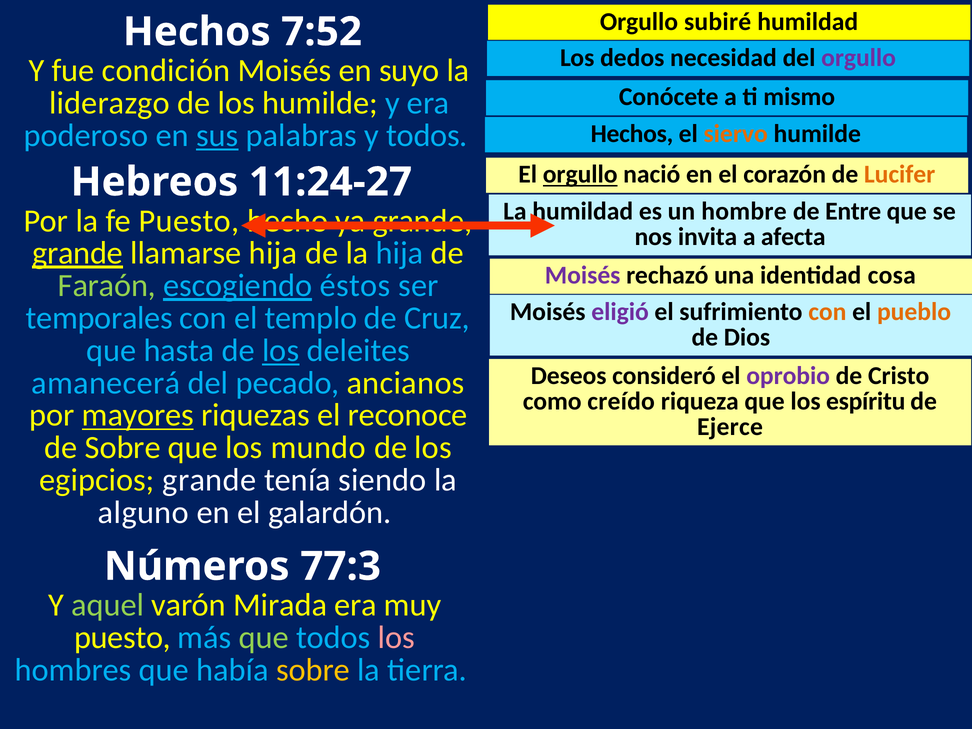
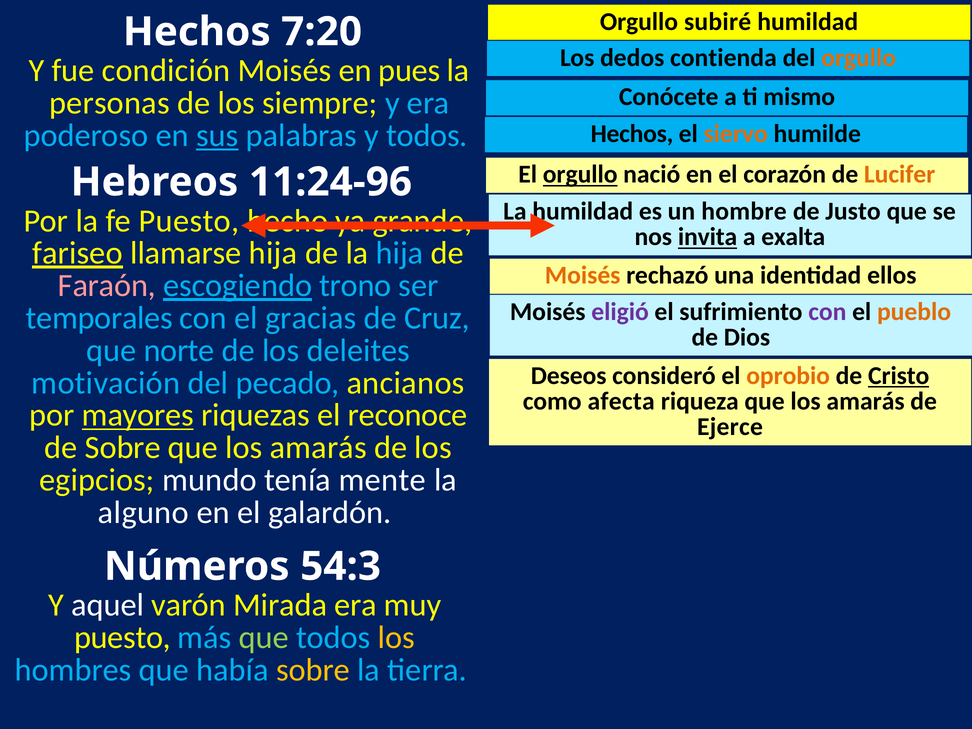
7:52: 7:52 -> 7:20
necesidad: necesidad -> contienda
orgullo at (859, 58) colour: purple -> orange
suyo: suyo -> pues
liderazgo: liderazgo -> personas
los humilde: humilde -> siempre
11:24-27: 11:24-27 -> 11:24-96
Entre: Entre -> Justo
invita underline: none -> present
afecta: afecta -> exalta
grande at (78, 253): grande -> fariseo
Moisés at (583, 276) colour: purple -> orange
cosa: cosa -> ellos
Faraón colour: light green -> pink
éstos: éstos -> trono
con at (827, 312) colour: orange -> purple
templo: templo -> gracias
hasta: hasta -> norte
los at (281, 350) underline: present -> none
oprobio colour: purple -> orange
Cristo underline: none -> present
amanecerá: amanecerá -> motivación
creído: creído -> afecta
riqueza que los espíritu: espíritu -> amarás
mundo at (318, 448): mundo -> amarás
egipcios grande: grande -> mundo
siendo: siendo -> mente
77:3: 77:3 -> 54:3
aquel colour: light green -> white
los at (397, 638) colour: pink -> yellow
